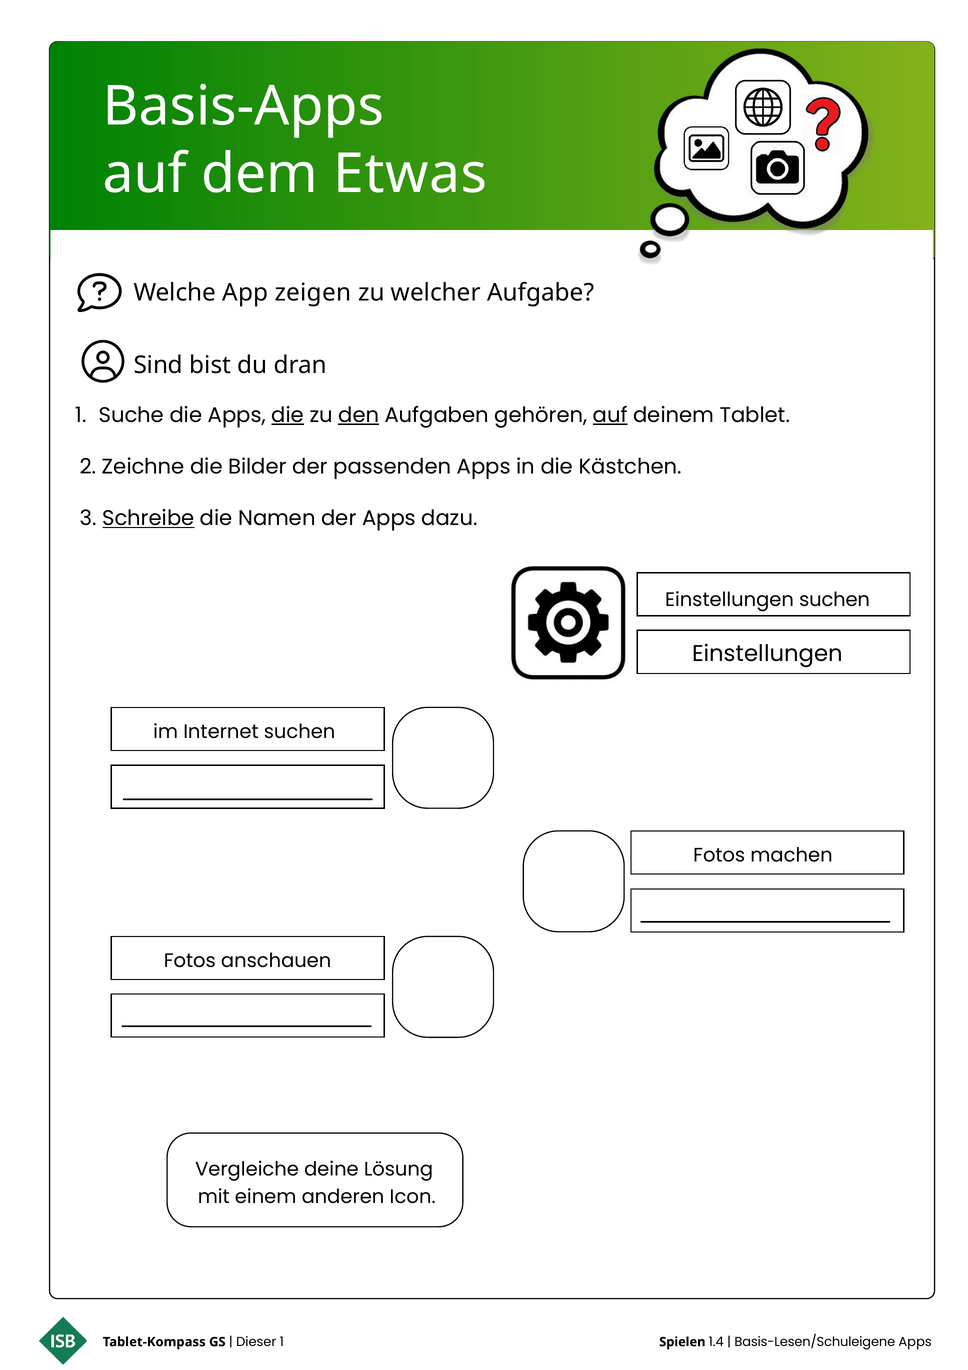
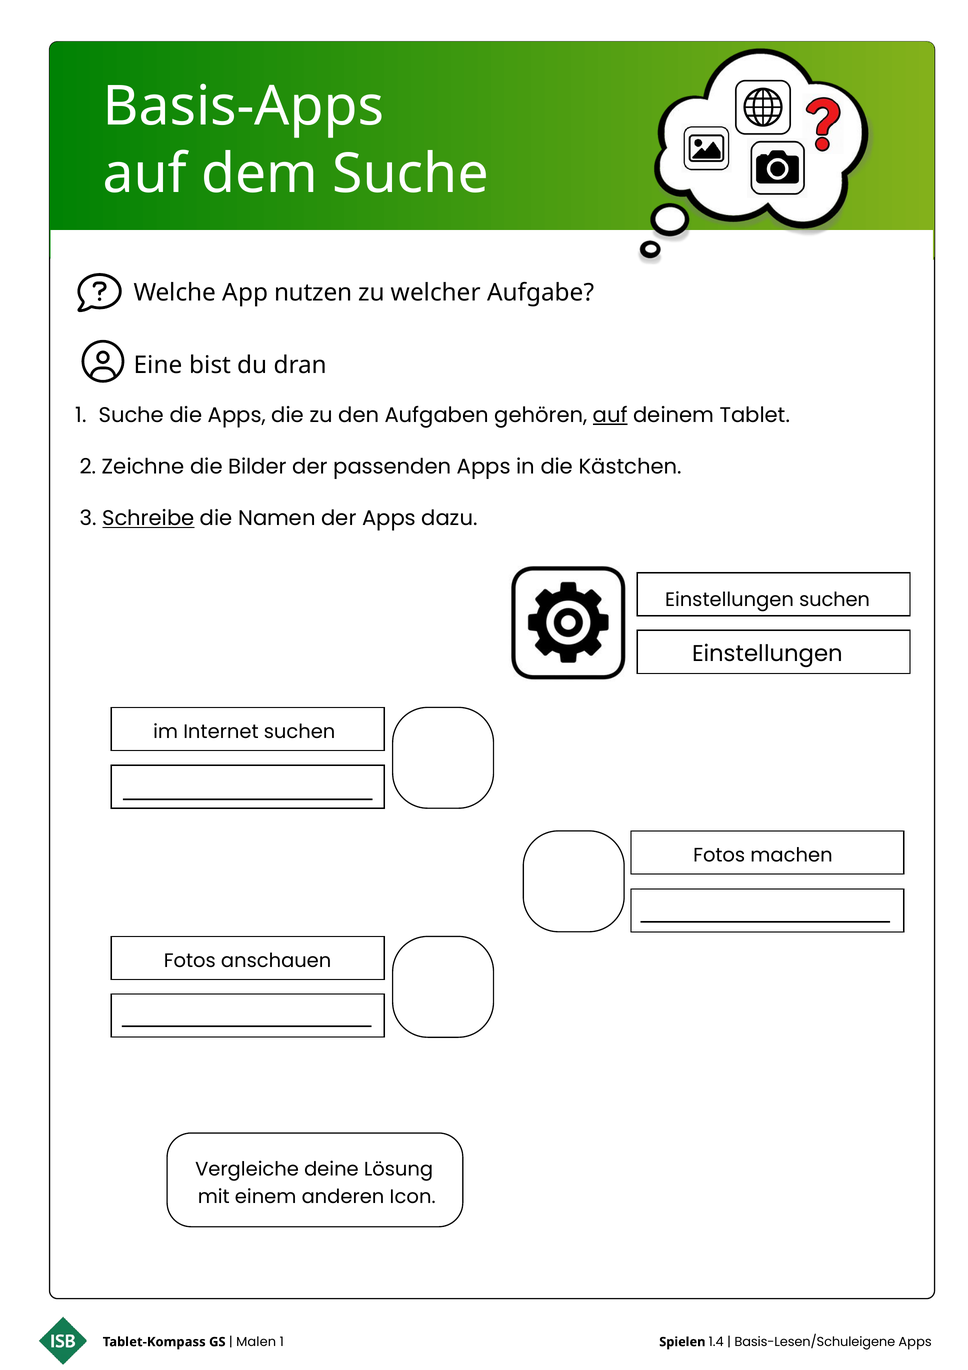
dem Etwas: Etwas -> Suche
zeigen: zeigen -> nutzen
Sind: Sind -> Eine
die at (288, 415) underline: present -> none
den underline: present -> none
Dieser: Dieser -> Malen
